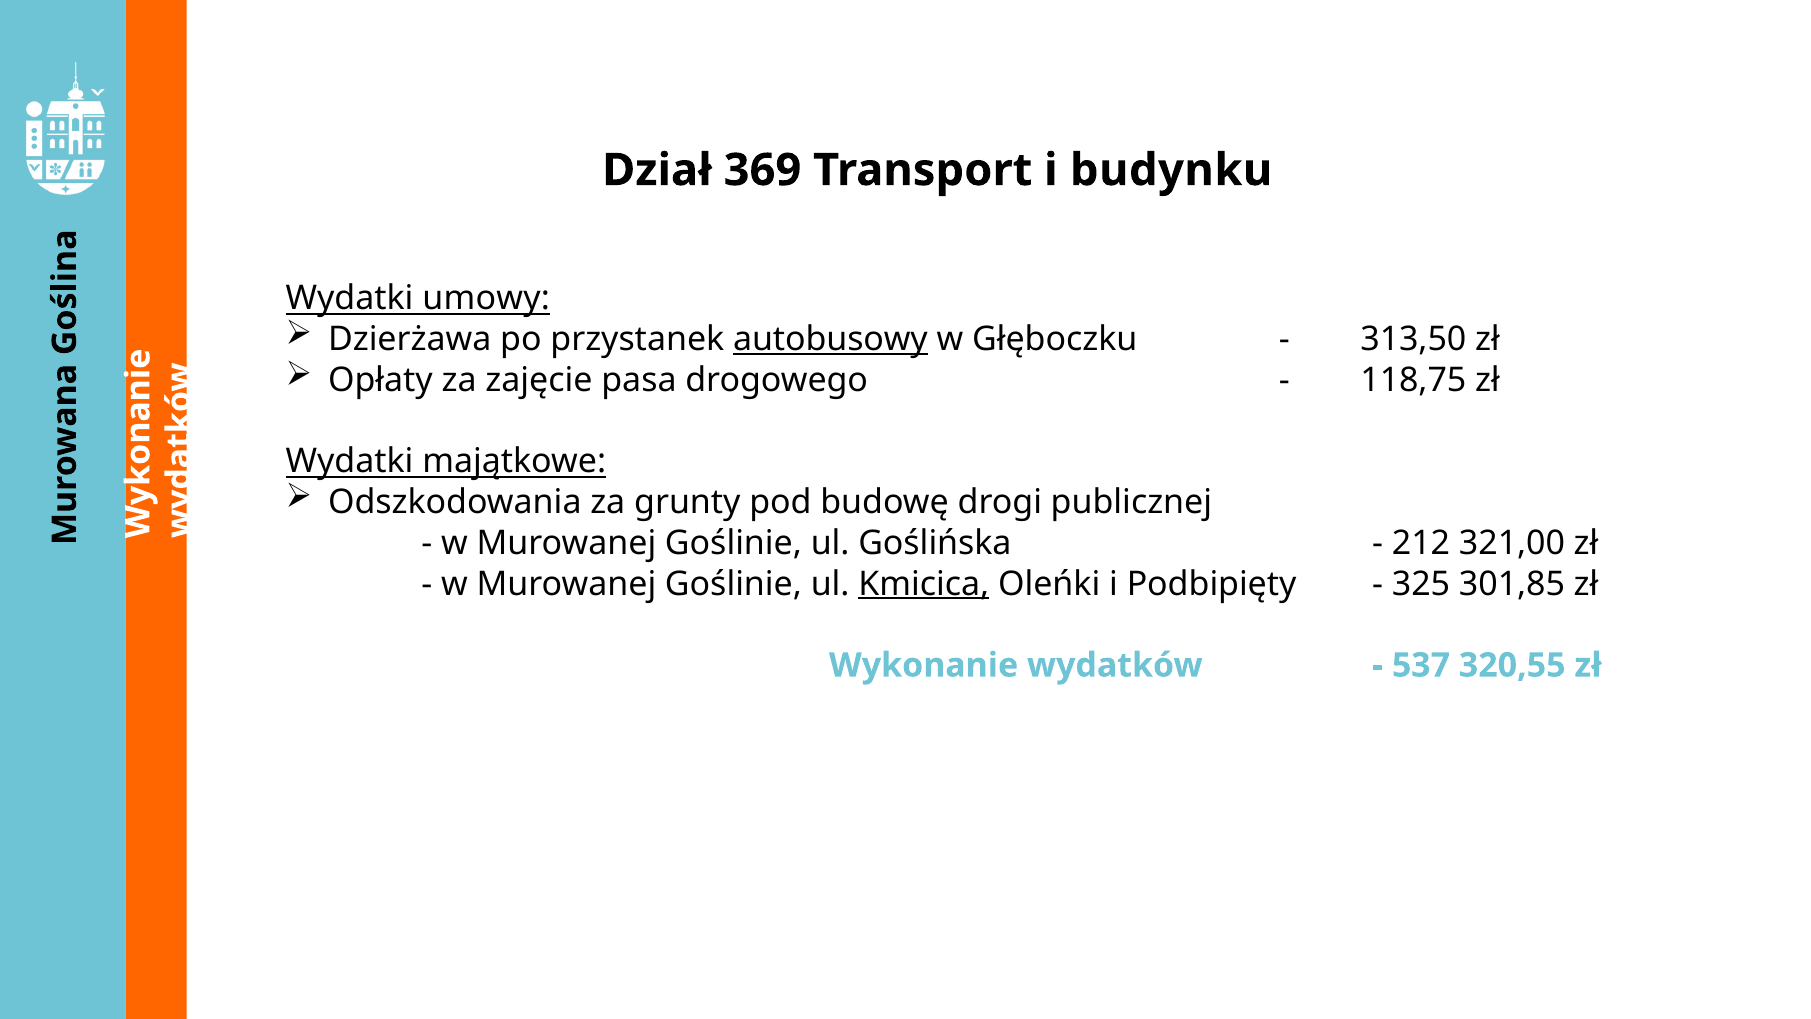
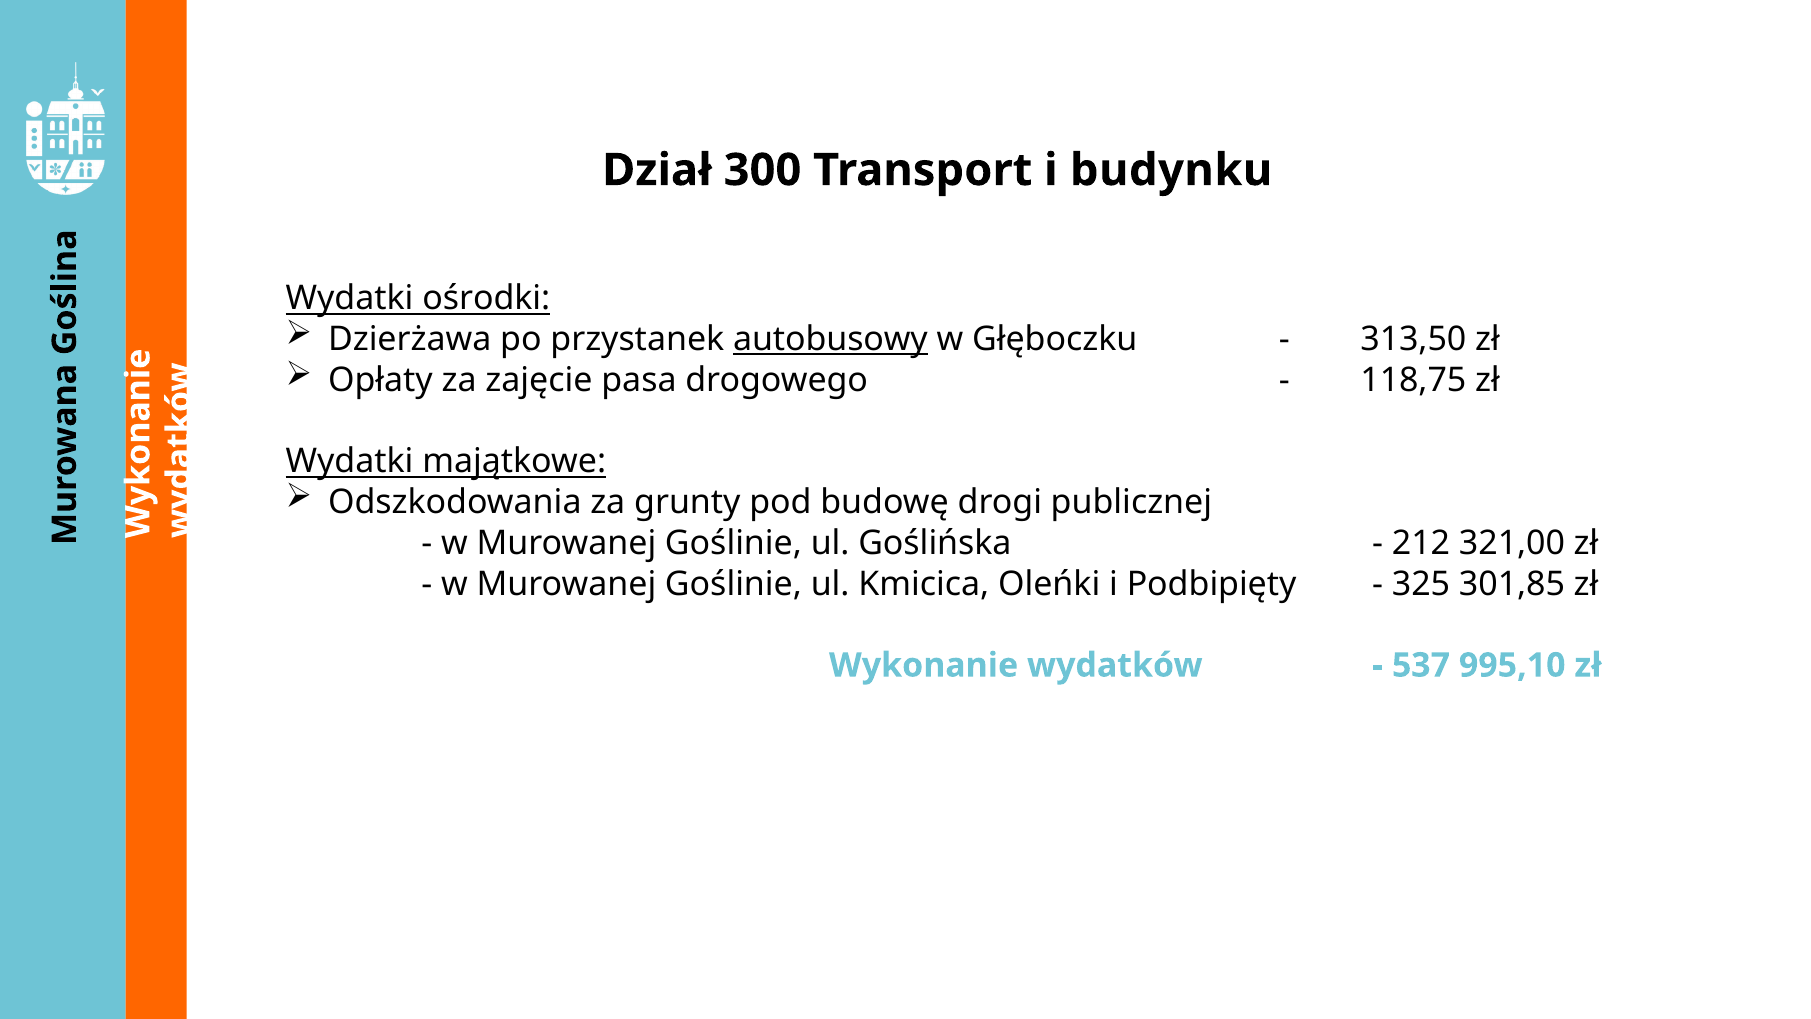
369: 369 -> 300
umowy: umowy -> ośrodki
Kmicica underline: present -> none
320,55: 320,55 -> 995,10
